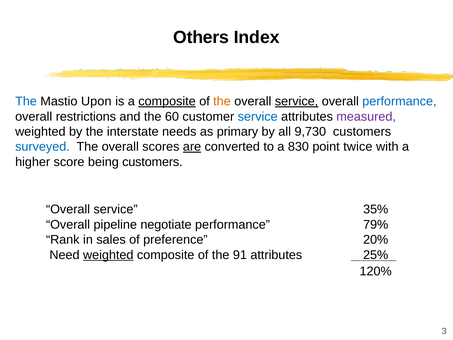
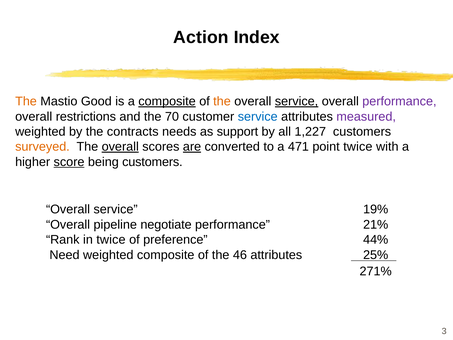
Others: Others -> Action
The at (26, 101) colour: blue -> orange
Upon: Upon -> Good
performance at (399, 101) colour: blue -> purple
60: 60 -> 70
interstate: interstate -> contracts
primary: primary -> support
9,730: 9,730 -> 1,227
surveyed colour: blue -> orange
overall at (120, 147) underline: none -> present
830: 830 -> 471
score underline: none -> present
35%: 35% -> 19%
79%: 79% -> 21%
in sales: sales -> twice
20%: 20% -> 44%
weighted at (108, 255) underline: present -> none
91: 91 -> 46
120%: 120% -> 271%
